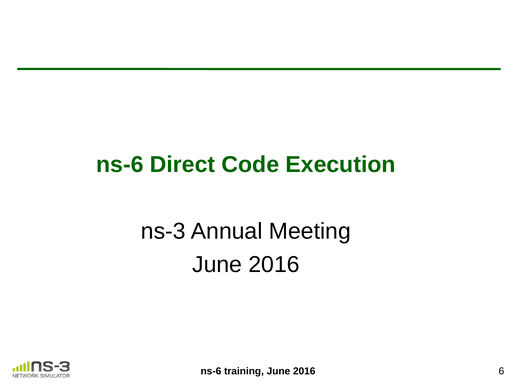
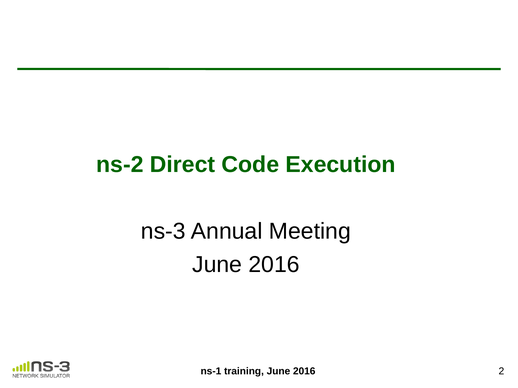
ns-6 at (120, 165): ns-6 -> ns-2
ns-6 at (211, 372): ns-6 -> ns-1
6: 6 -> 2
